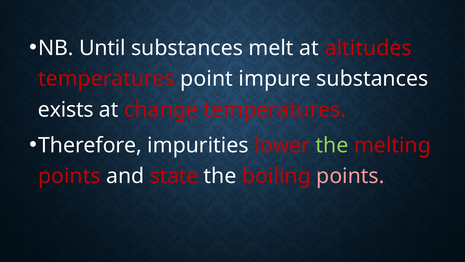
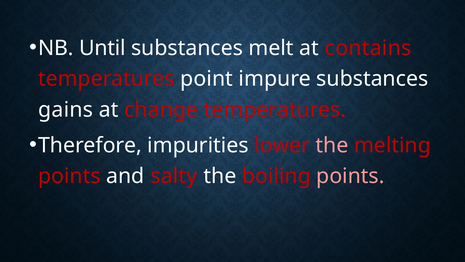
altitudes: altitudes -> contains
exists: exists -> gains
the at (332, 145) colour: light green -> pink
state: state -> salty
